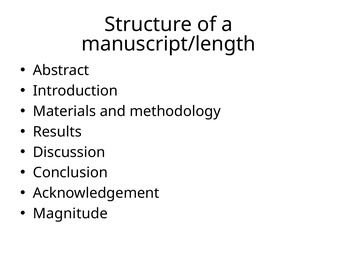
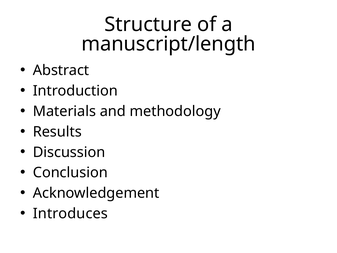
Magnitude: Magnitude -> Introduces
